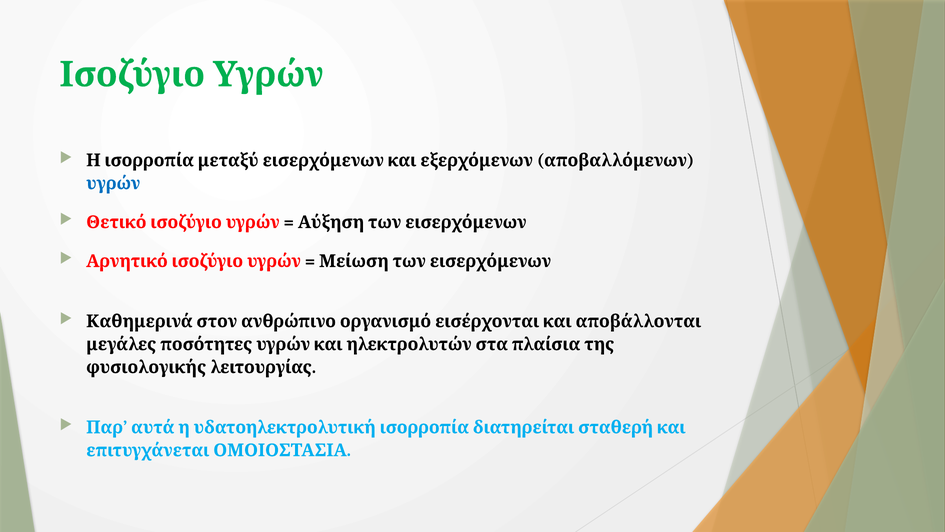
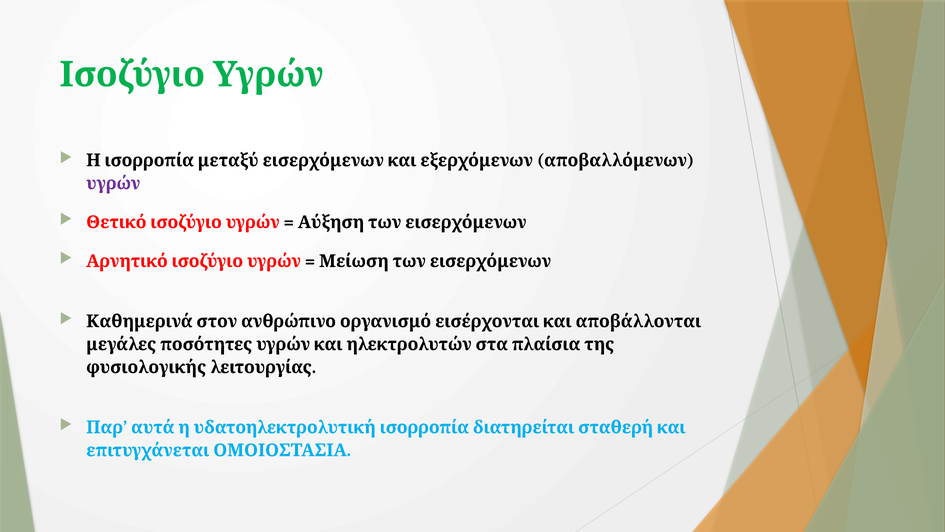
υγρών colour: blue -> purple
